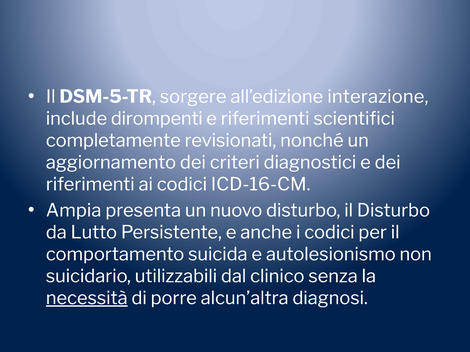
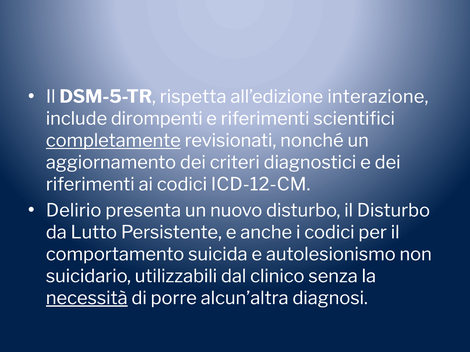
sorgere: sorgere -> rispetta
completamente underline: none -> present
ICD-16-CM: ICD-16-CM -> ICD-12-CM
Ampia: Ampia -> Delirio
